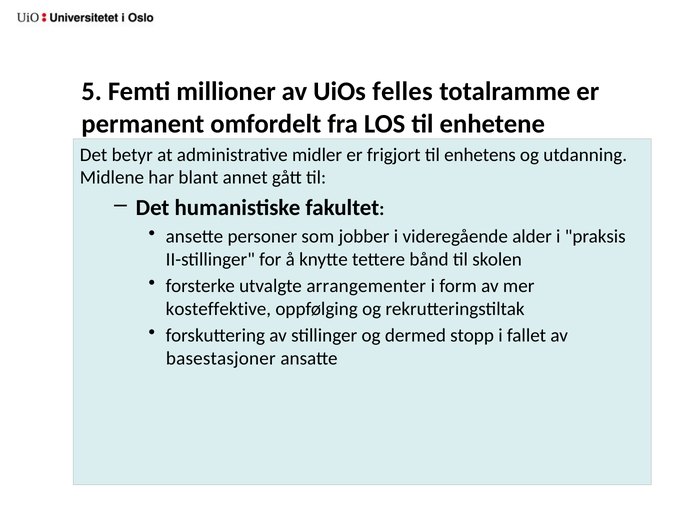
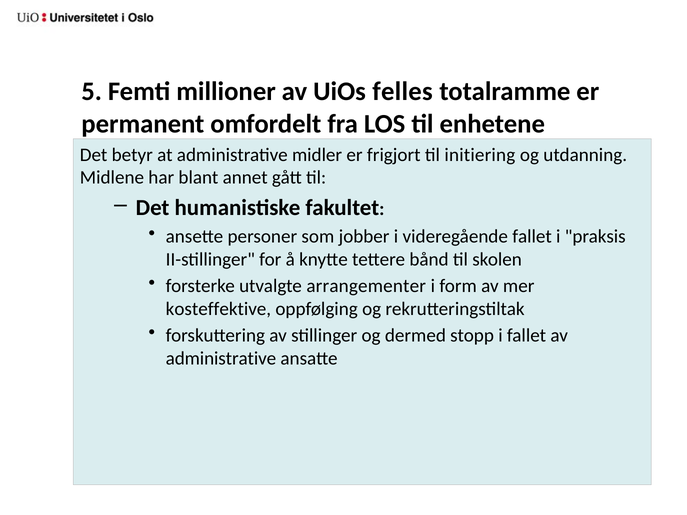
enhetens: enhetens -> initiering
videregående alder: alder -> fallet
basestasjoner at (221, 359): basestasjoner -> administrative
